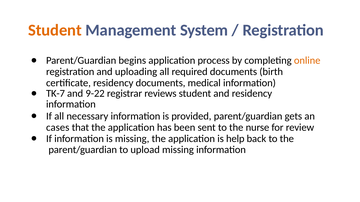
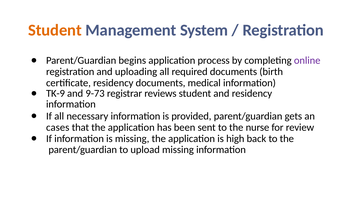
online colour: orange -> purple
TK-7: TK-7 -> TK-9
9-22: 9-22 -> 9-73
help: help -> high
